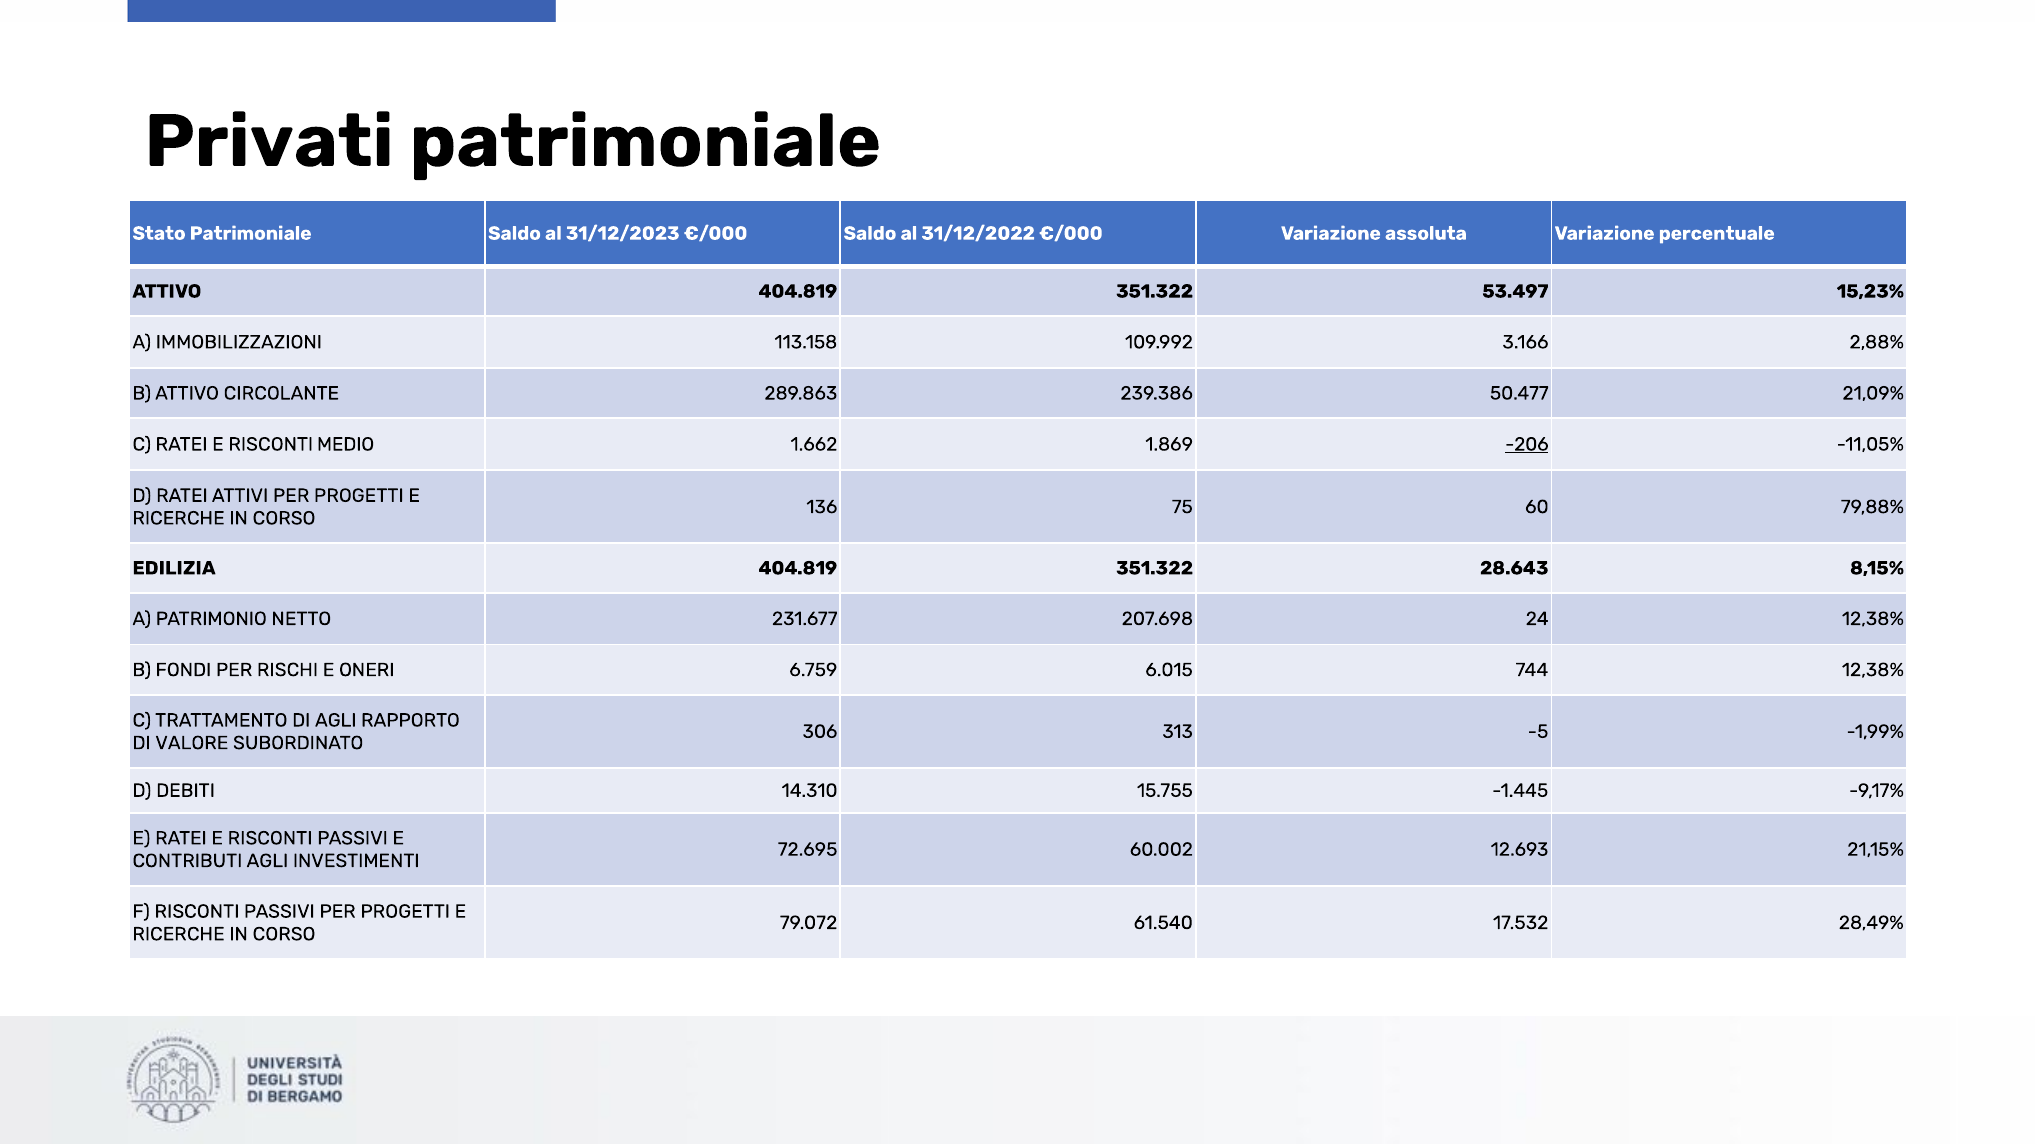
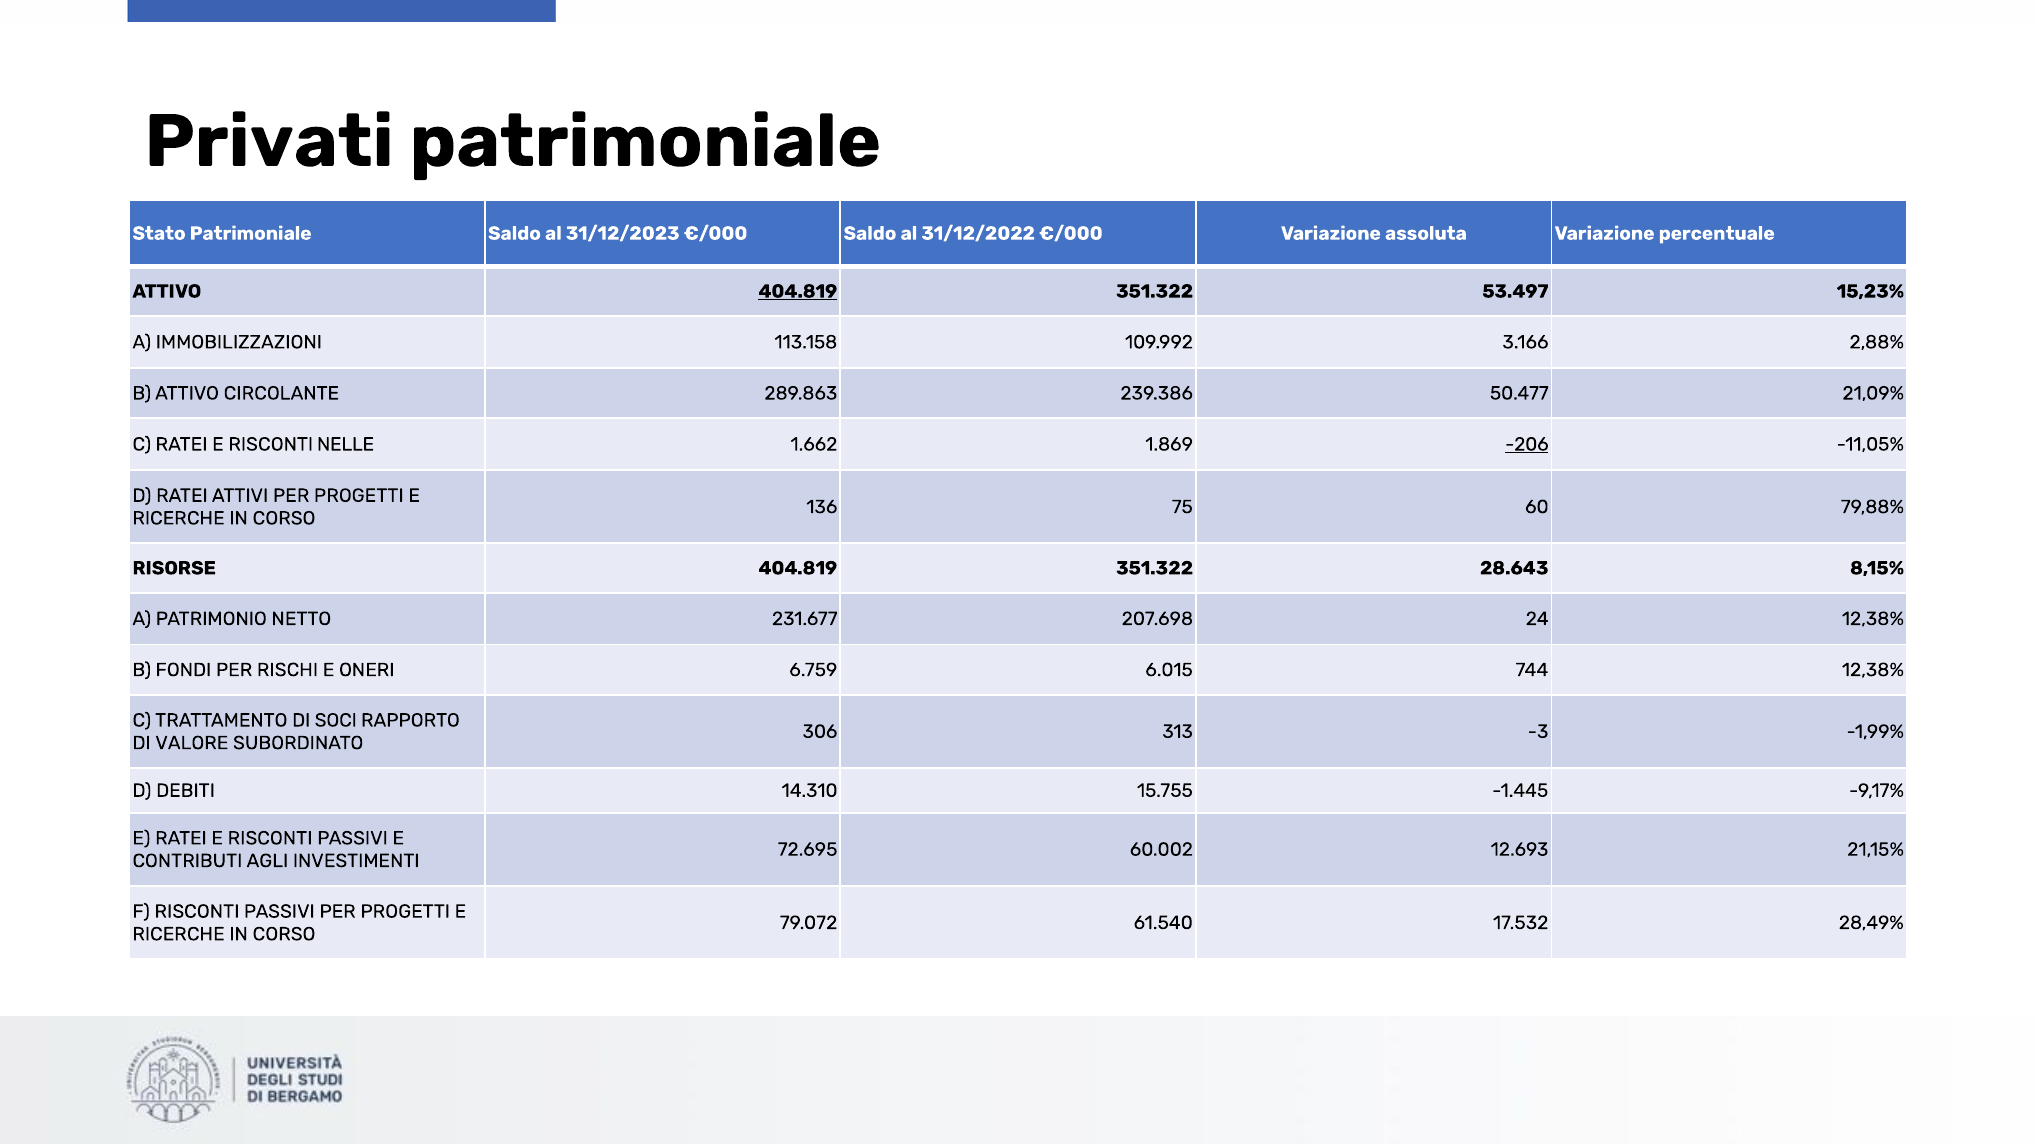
404.819 at (798, 291) underline: none -> present
MEDIO: MEDIO -> NELLE
EDILIZIA: EDILIZIA -> RISORSE
DI AGLI: AGLI -> SOCI
-5: -5 -> -3
